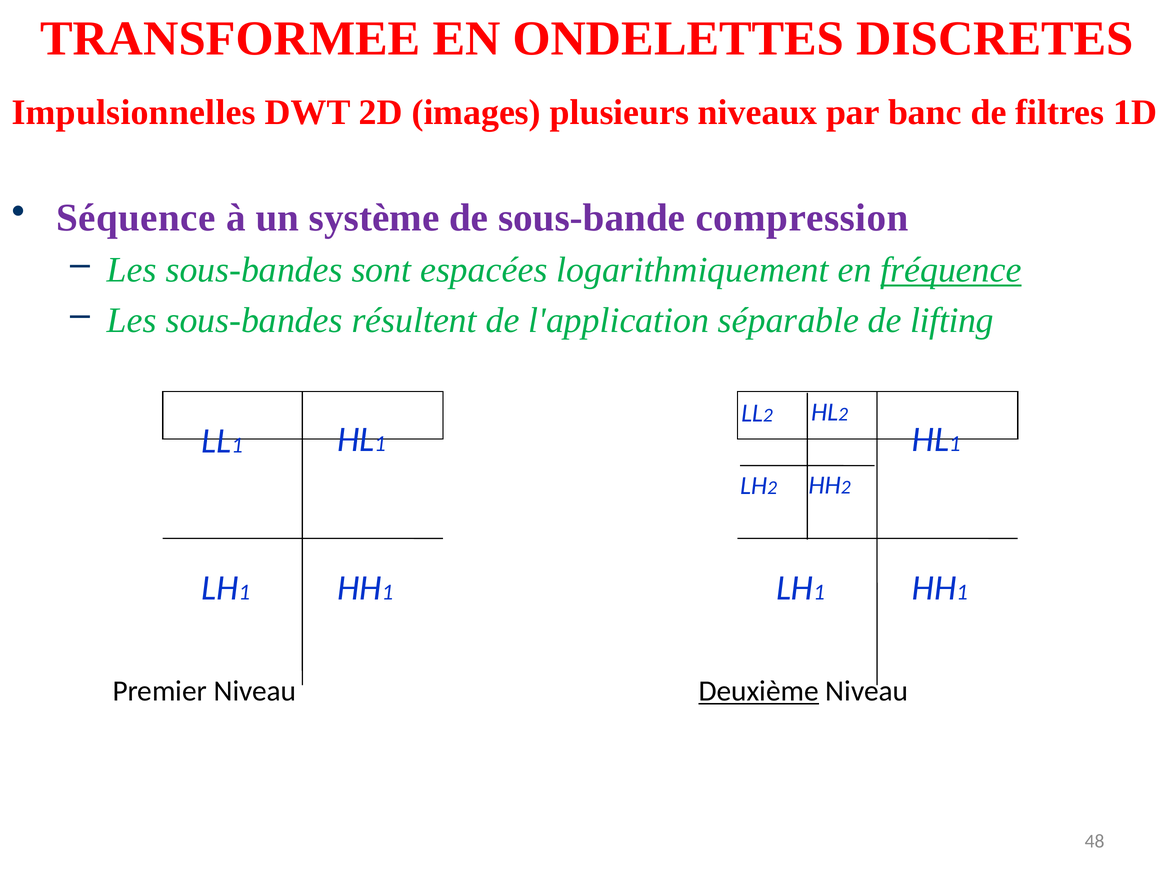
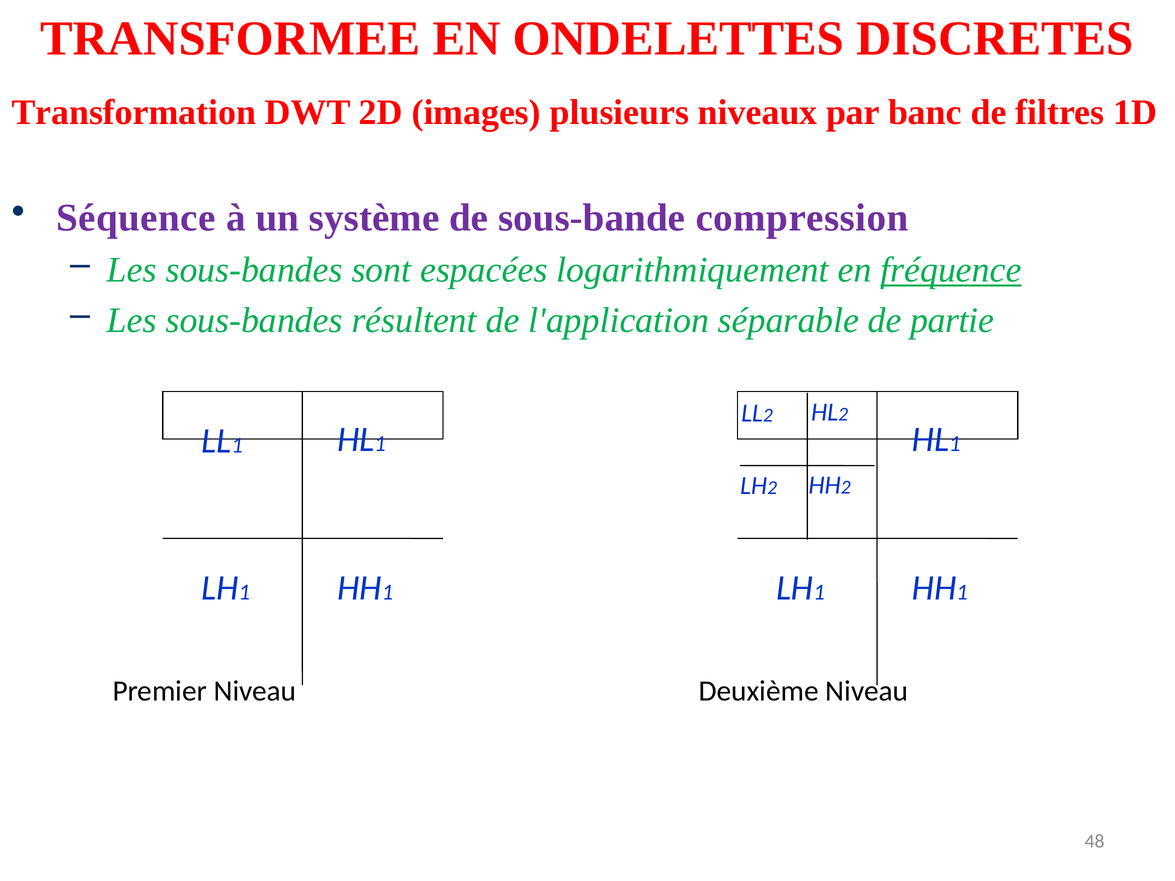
Impulsionnelles: Impulsionnelles -> Transformation
lifting: lifting -> partie
Deuxième underline: present -> none
